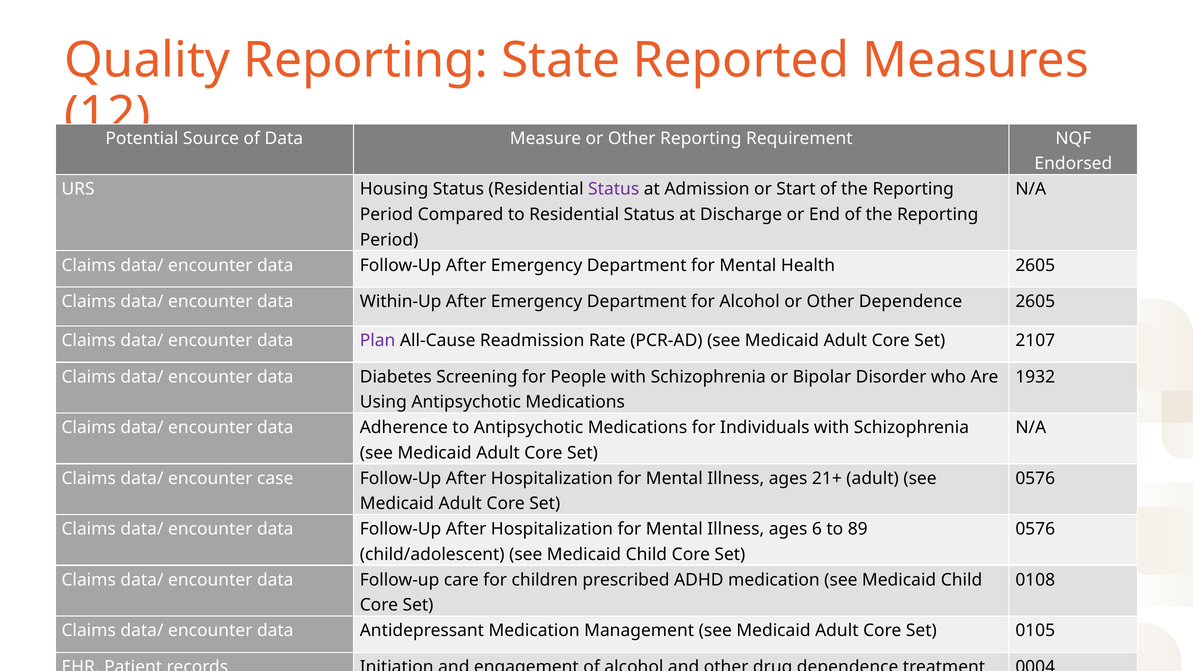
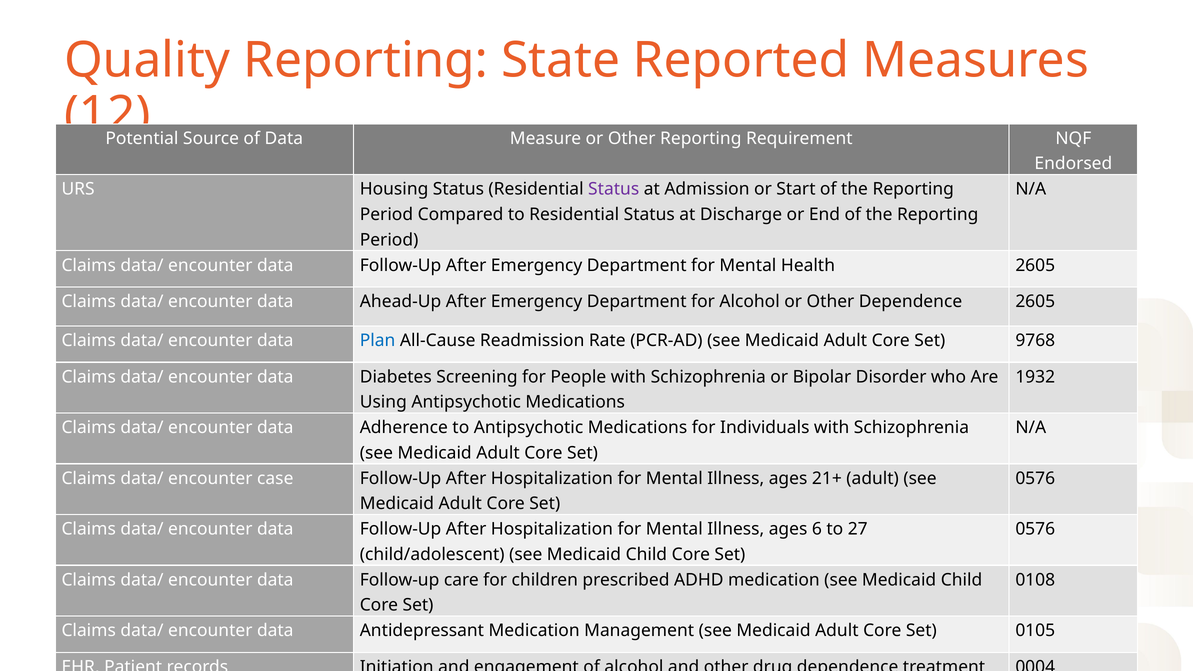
Within-Up: Within-Up -> Ahead-Up
Plan colour: purple -> blue
2107: 2107 -> 9768
89: 89 -> 27
